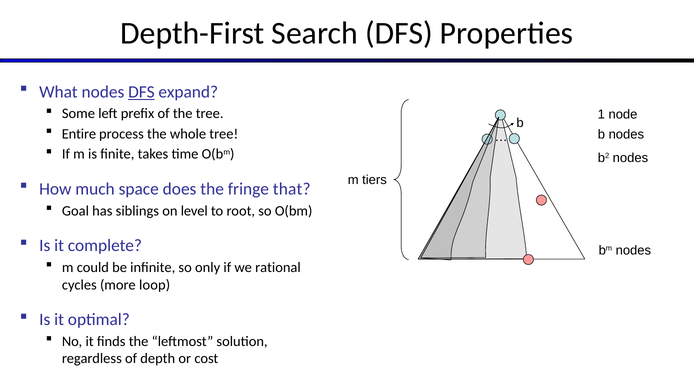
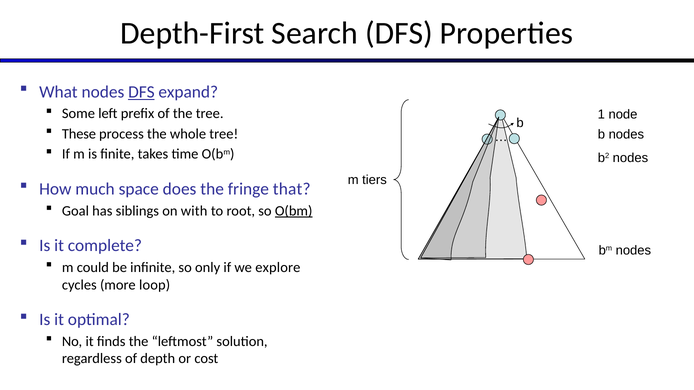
Entire: Entire -> These
level: level -> with
O(bm at (294, 211) underline: none -> present
rational: rational -> explore
